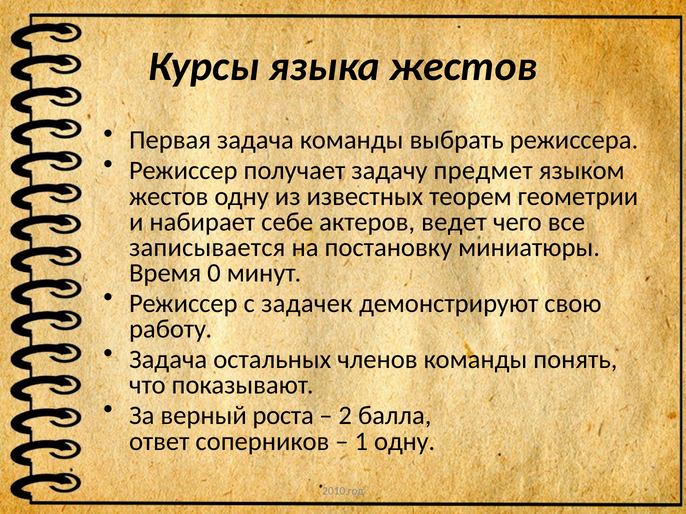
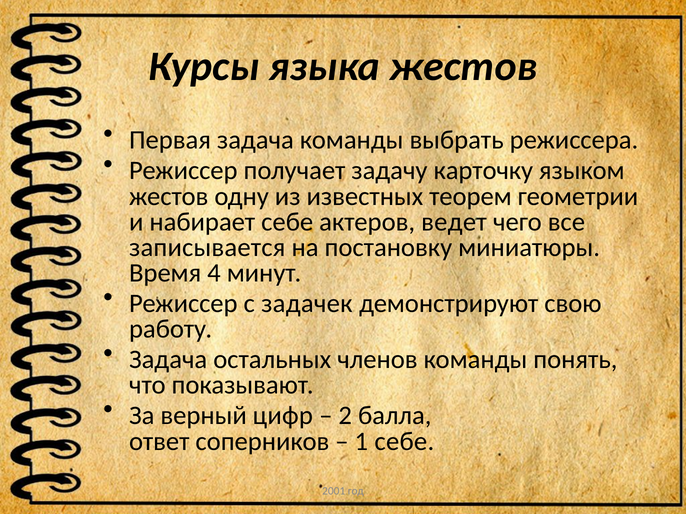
предмет: предмет -> карточку
0: 0 -> 4
роста: роста -> цифр
1 одну: одну -> себе
2010: 2010 -> 2001
